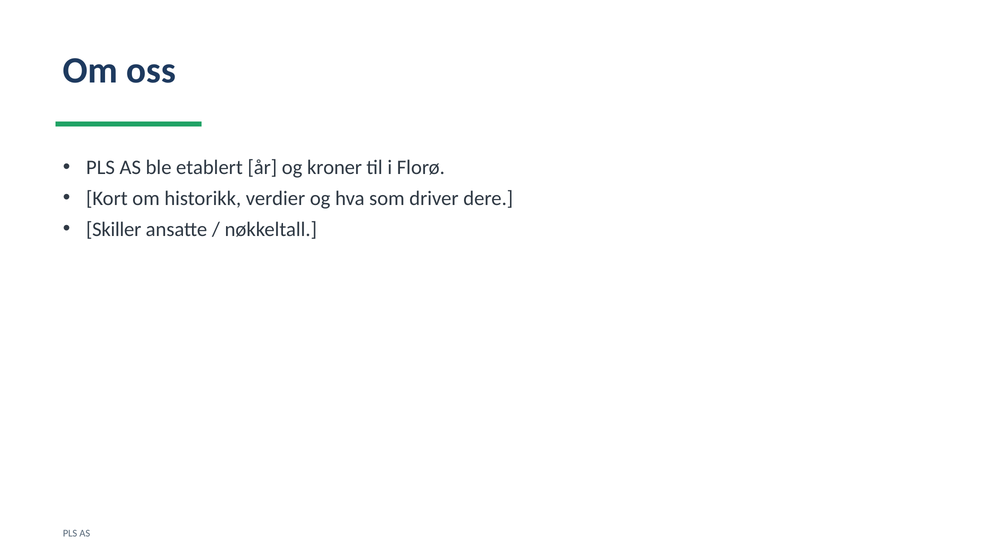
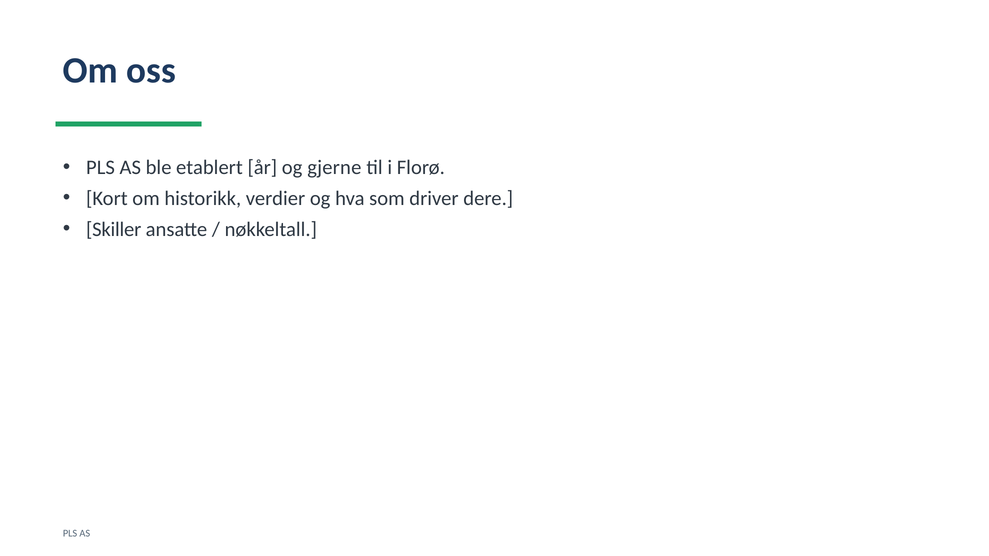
kroner: kroner -> gjerne
